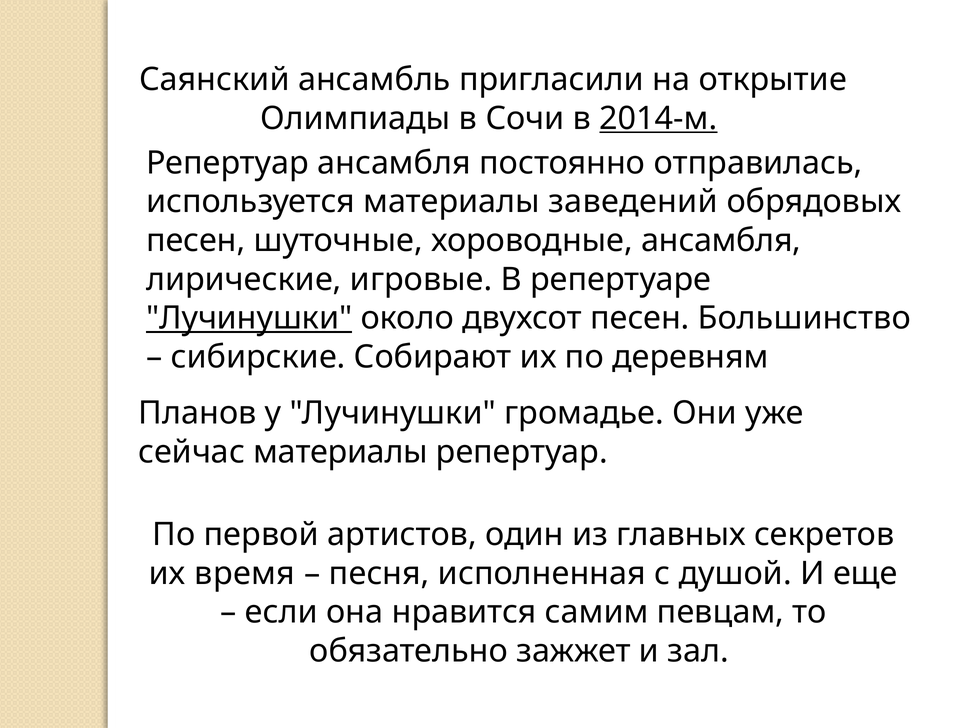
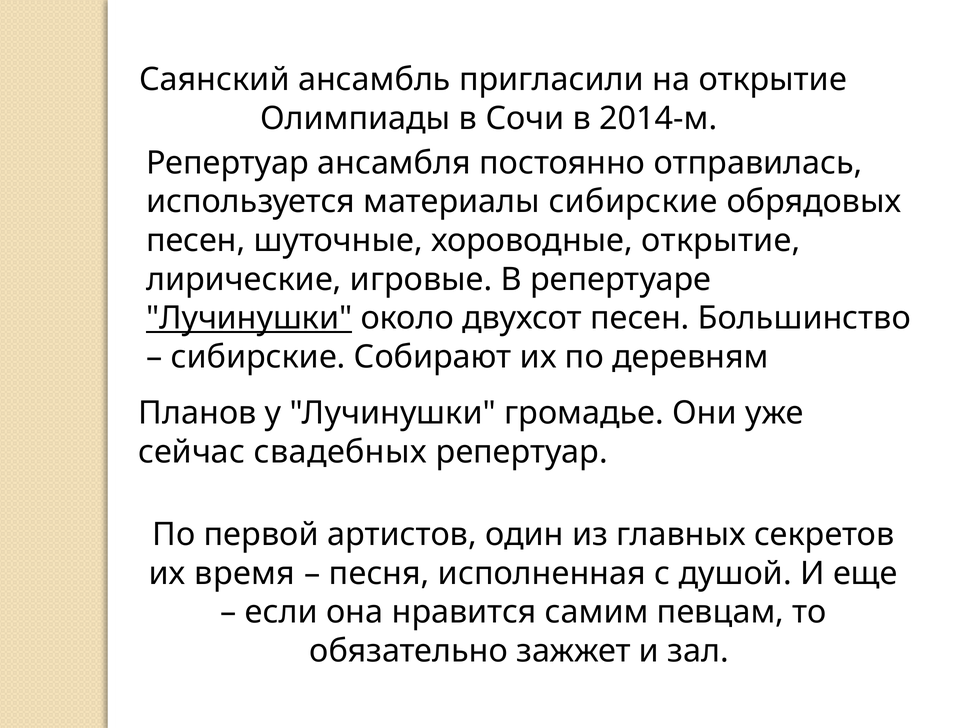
2014-м underline: present -> none
материалы заведений: заведений -> сибирские
хороводные ансамбля: ансамбля -> открытие
сейчас материалы: материалы -> свадебных
